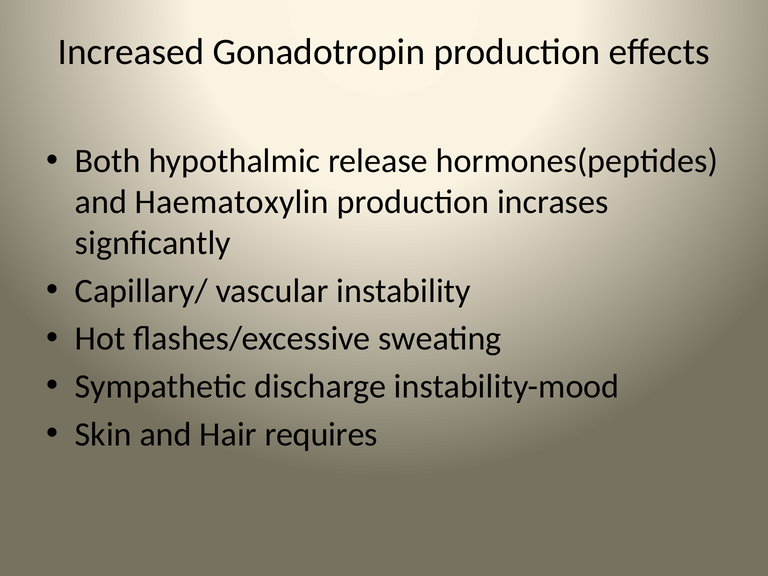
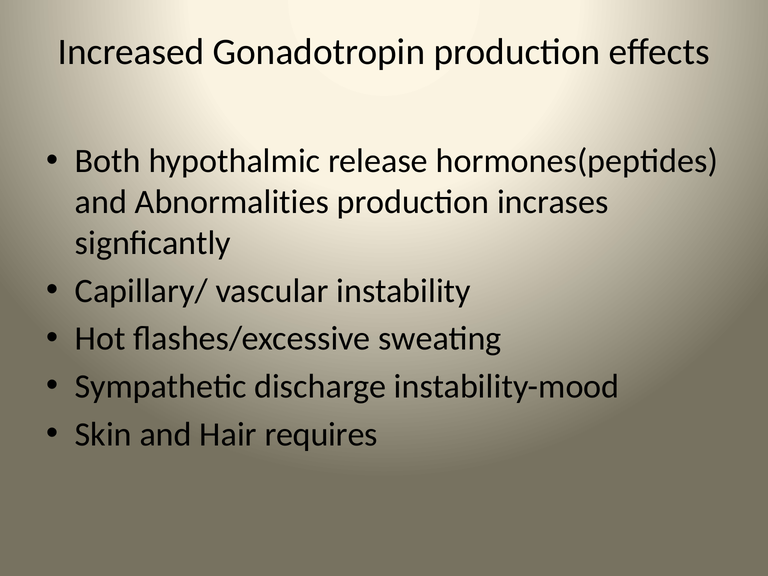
Haematoxylin: Haematoxylin -> Abnormalities
